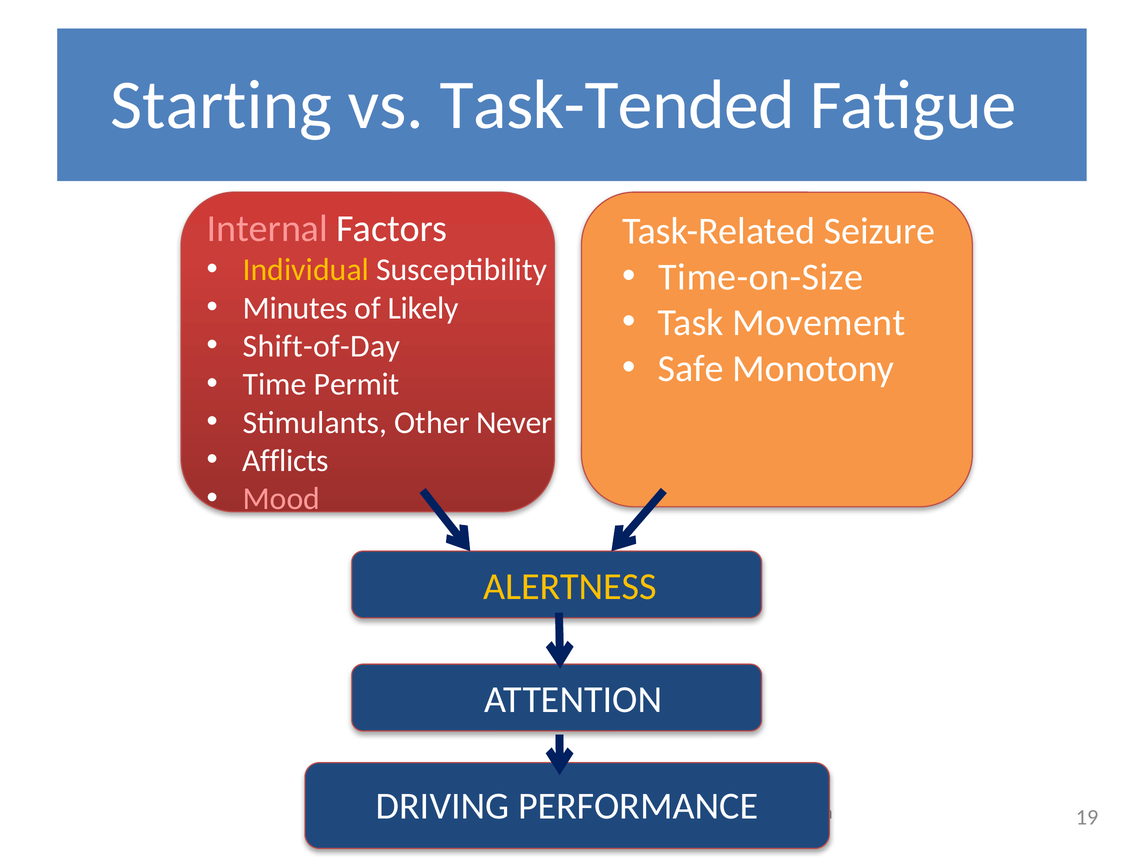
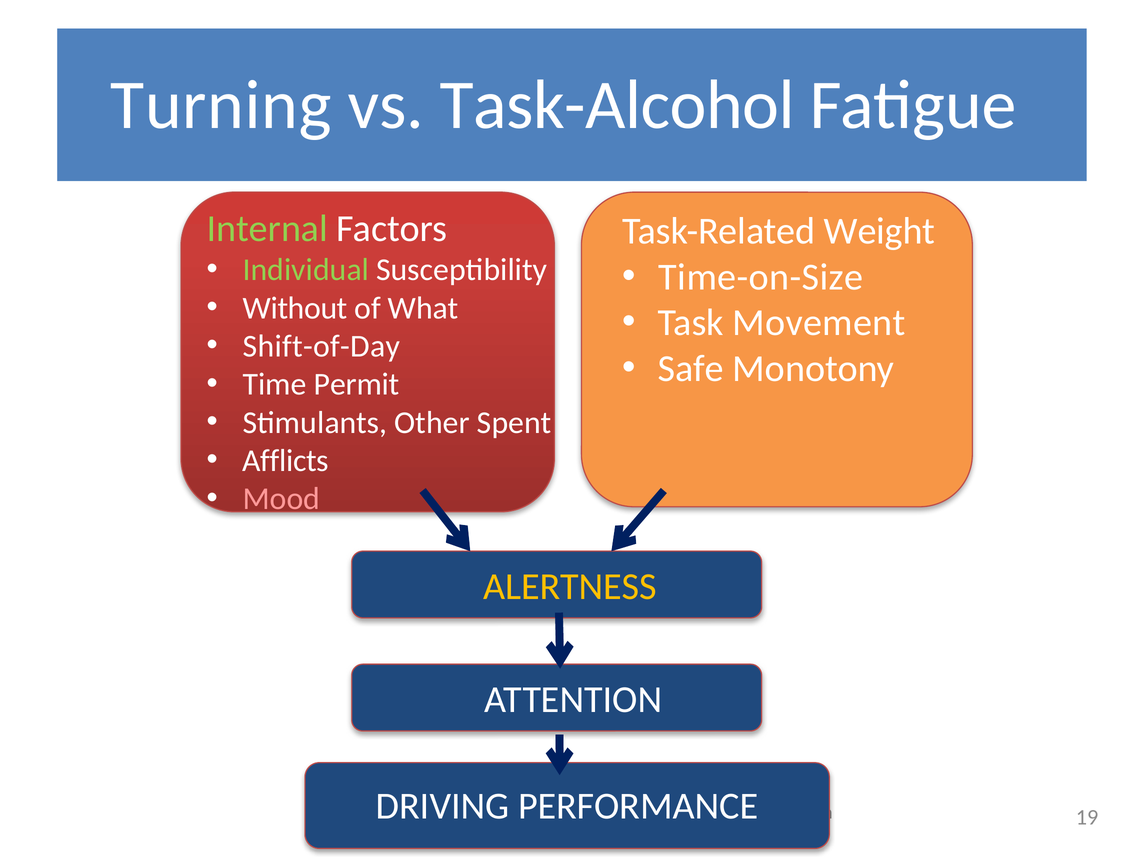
Starting: Starting -> Turning
Task-Tended: Task-Tended -> Task-Alcohol
Internal colour: pink -> light green
Seizure: Seizure -> Weight
Individual colour: yellow -> light green
Minutes: Minutes -> Without
Likely: Likely -> What
Never: Never -> Spent
